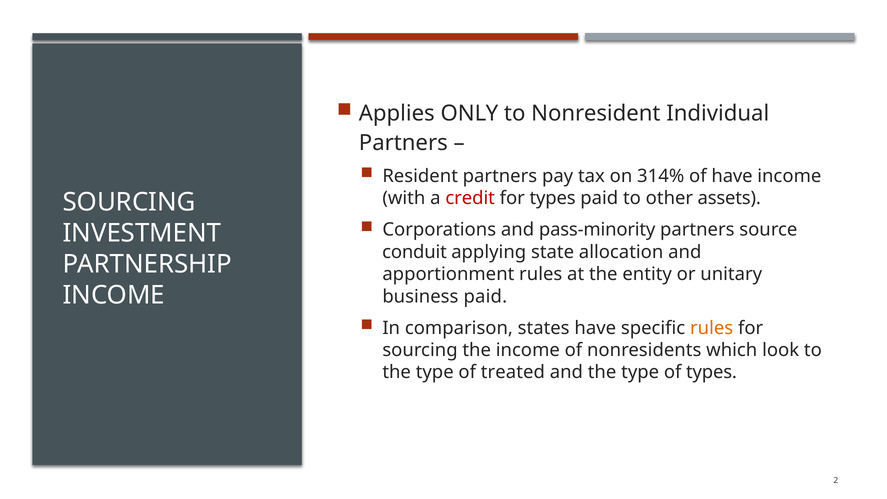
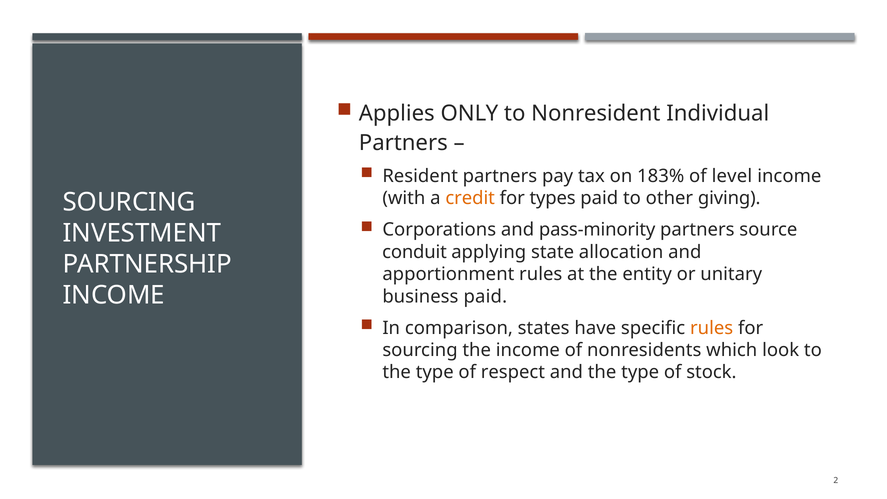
314%: 314% -> 183%
of have: have -> level
credit colour: red -> orange
assets: assets -> giving
treated: treated -> respect
of types: types -> stock
